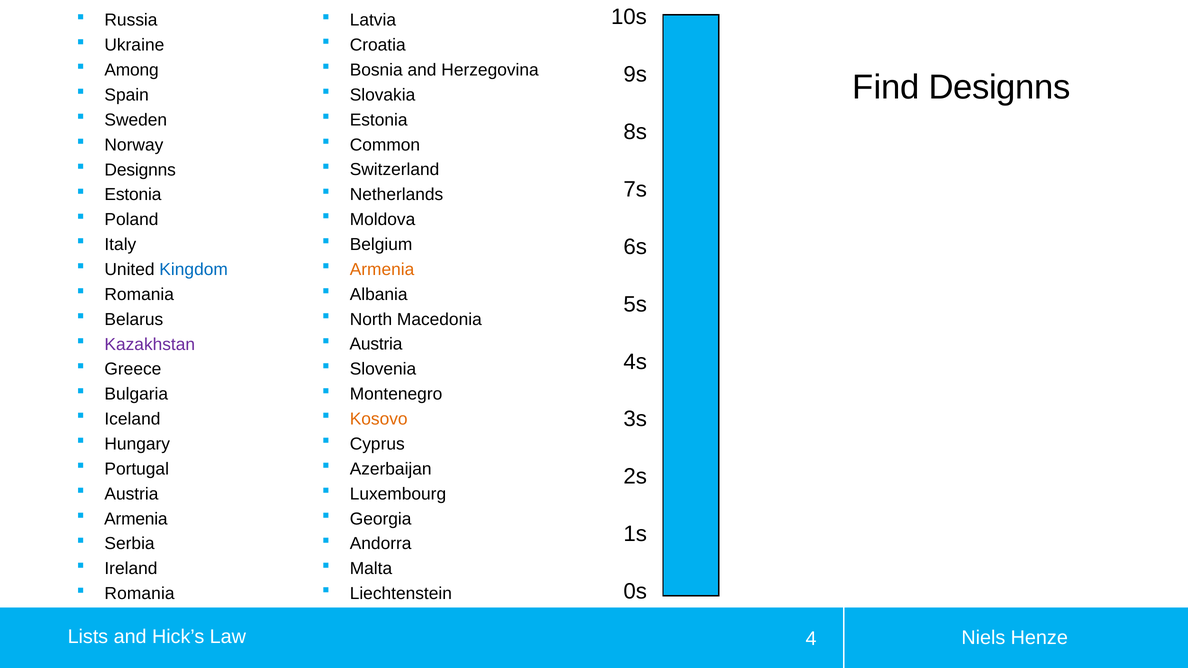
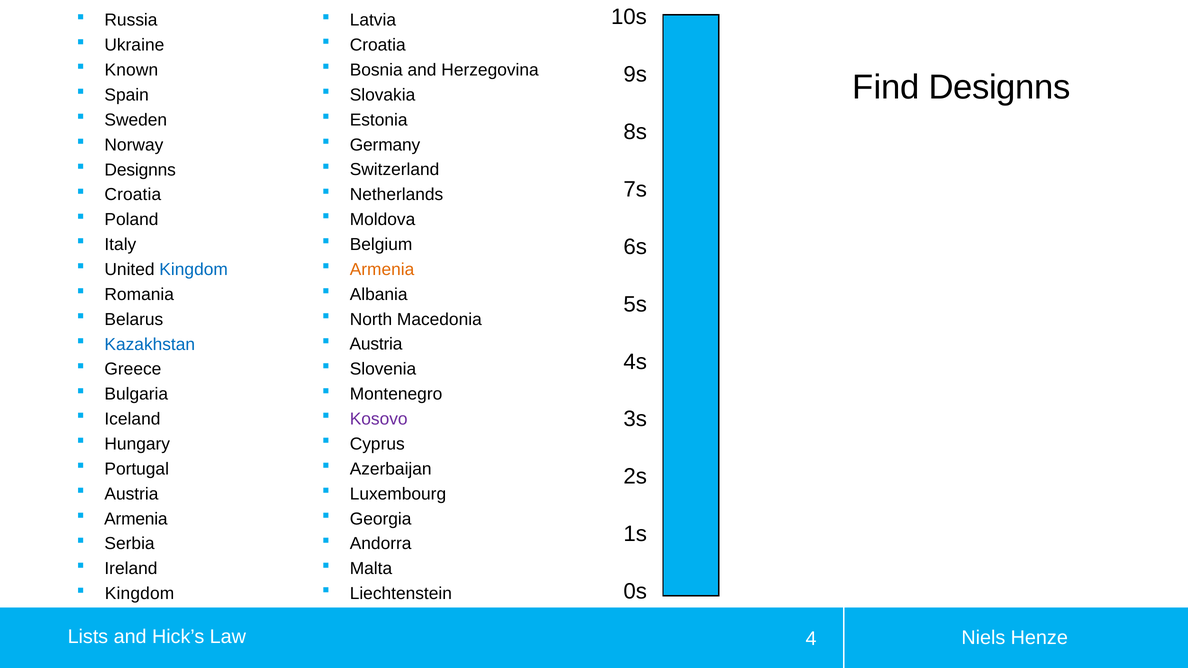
Among: Among -> Known
Common: Common -> Germany
Estonia at (133, 195): Estonia -> Croatia
Kazakhstan colour: purple -> blue
Kosovo colour: orange -> purple
Romania at (140, 594): Romania -> Kingdom
